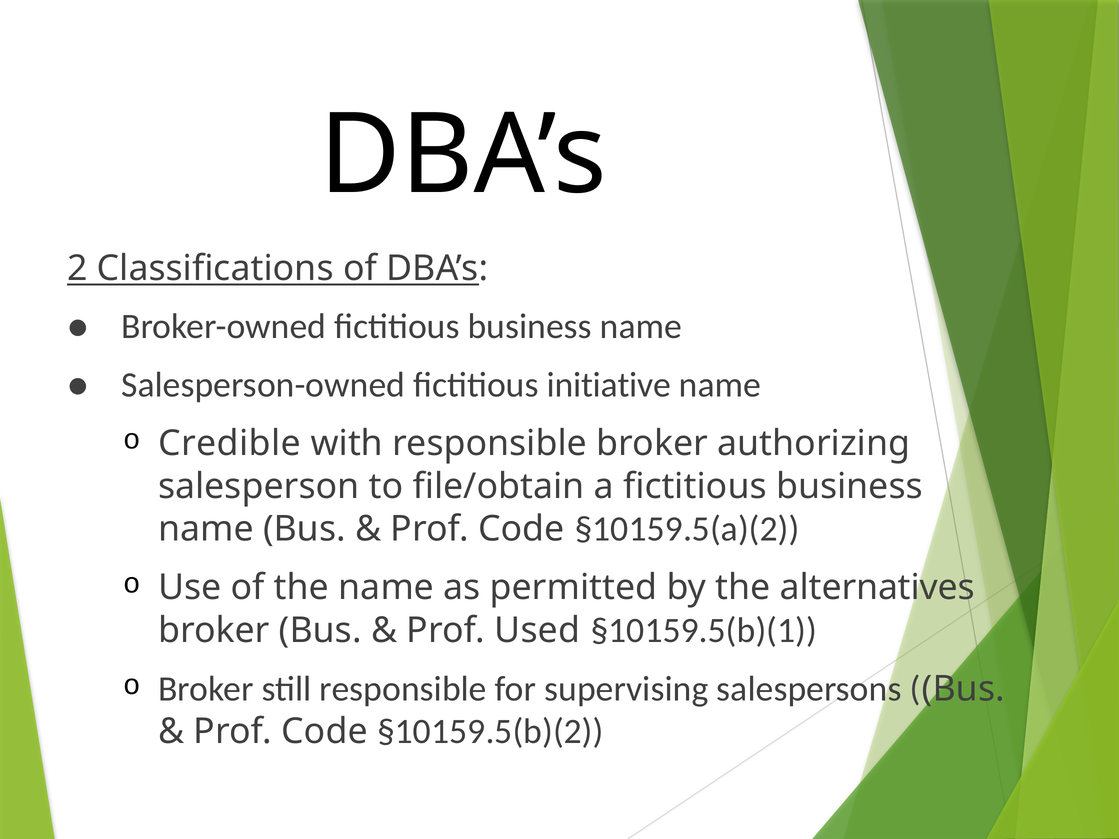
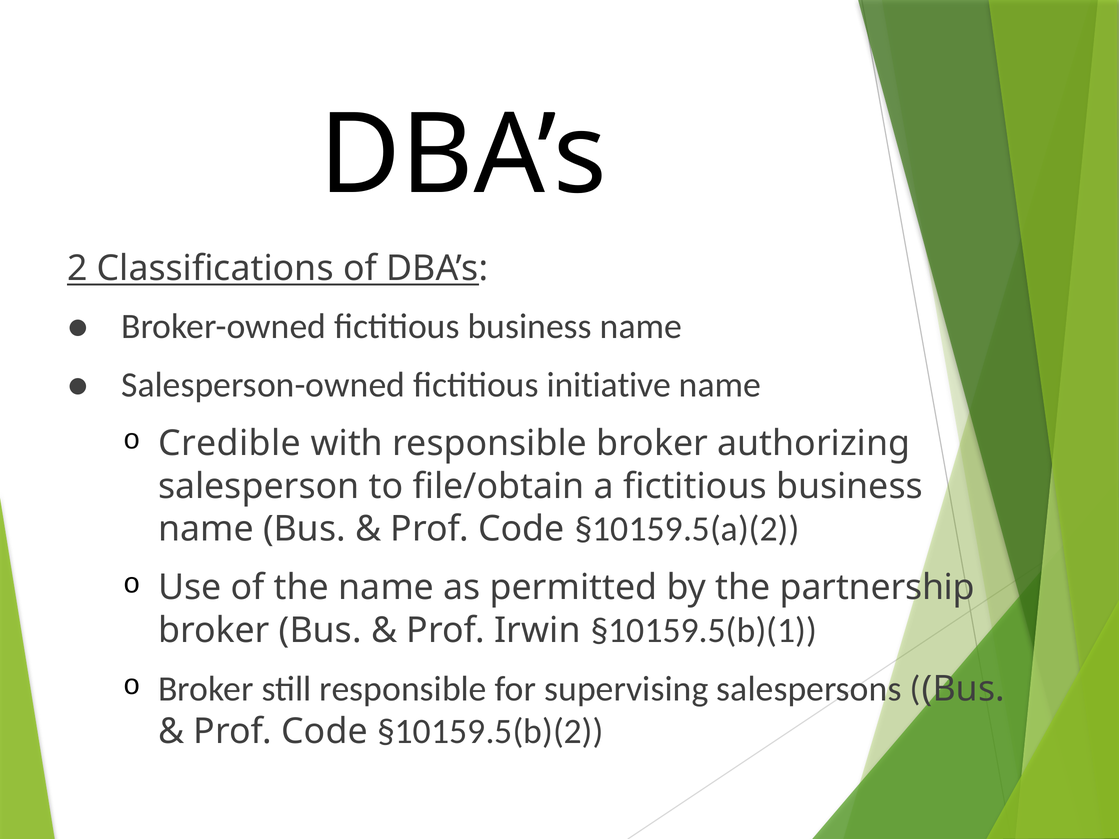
alternatives: alternatives -> partnership
Used: Used -> Irwin
